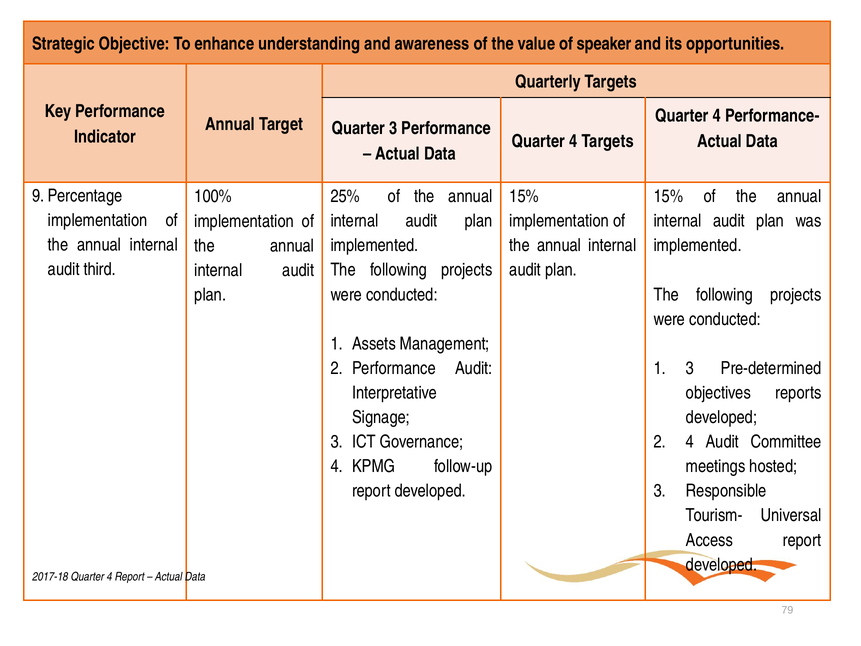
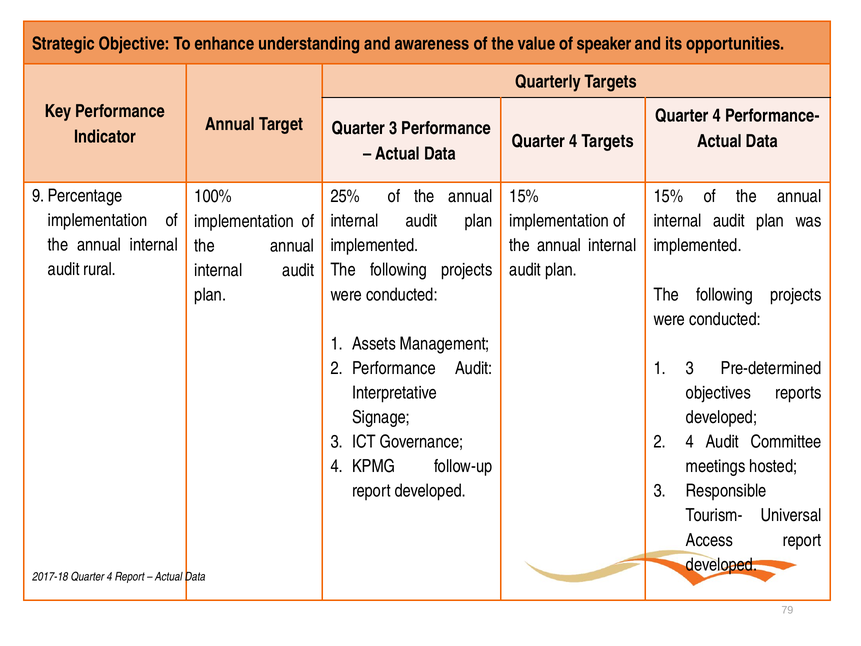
third: third -> rural
